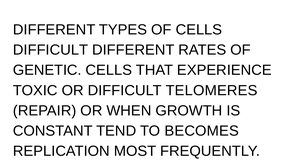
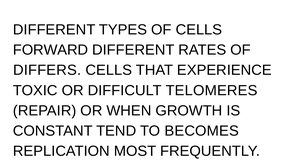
DIFFICULT at (51, 50): DIFFICULT -> FORWARD
GENETIC: GENETIC -> DIFFERS
